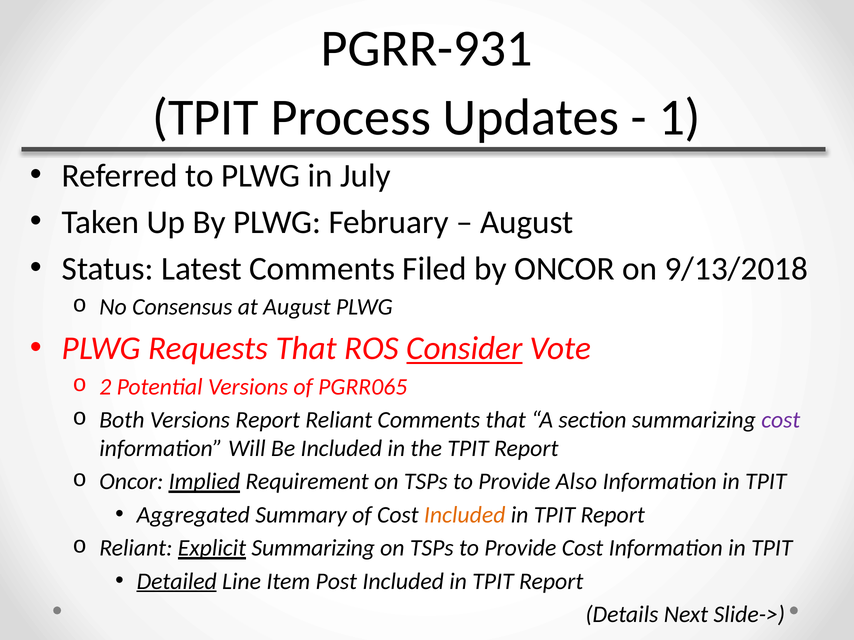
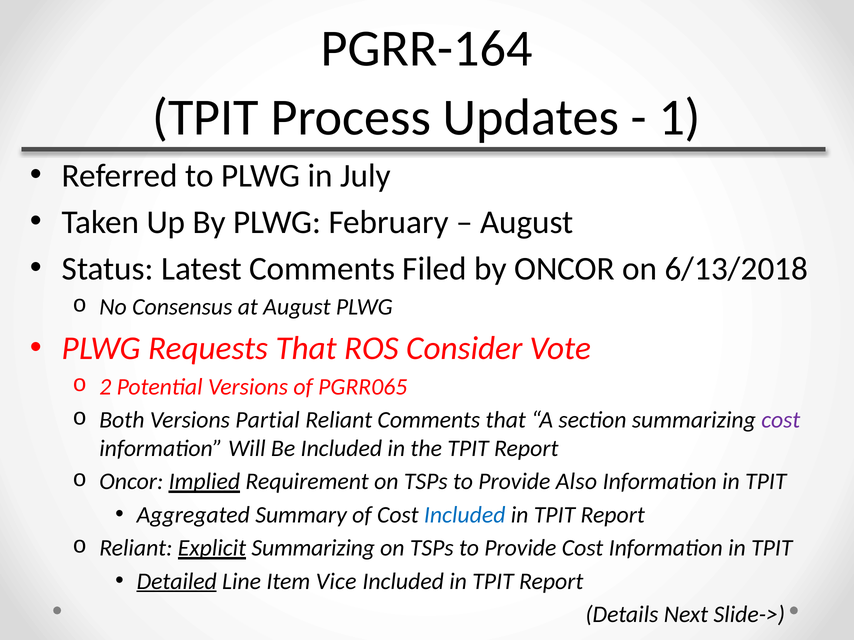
PGRR-931: PGRR-931 -> PGRR-164
9/13/2018: 9/13/2018 -> 6/13/2018
Consider underline: present -> none
Versions Report: Report -> Partial
Included at (465, 515) colour: orange -> blue
Post: Post -> Vice
